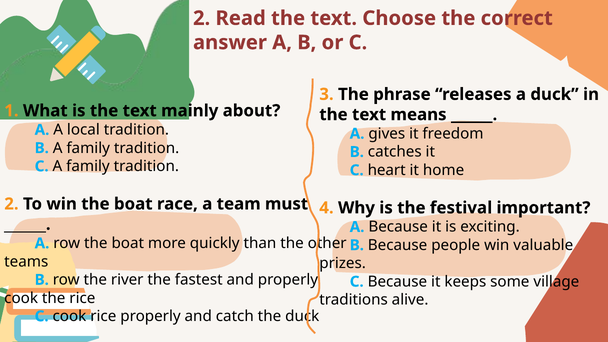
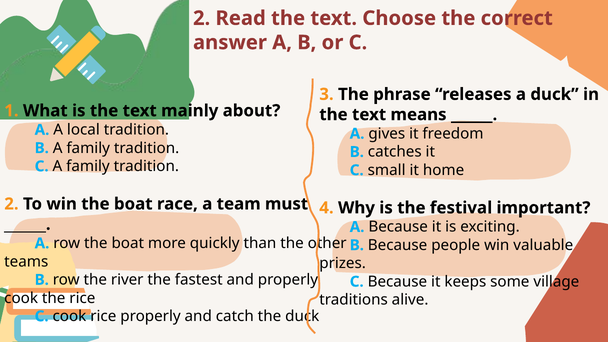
heart: heart -> small
